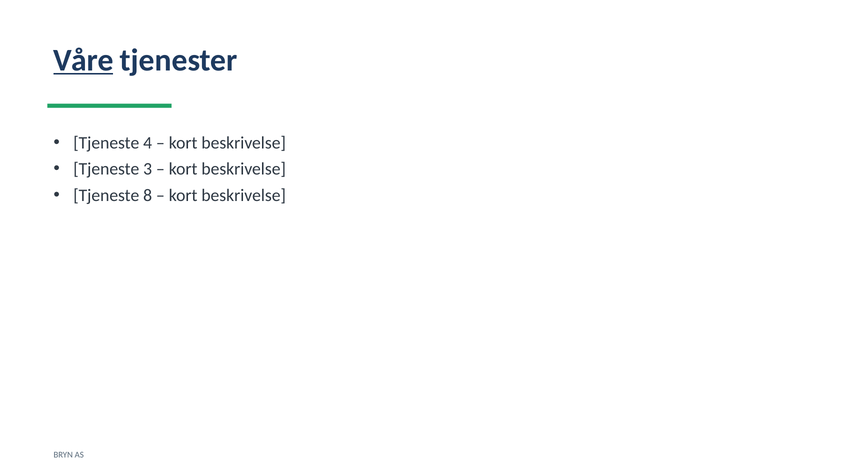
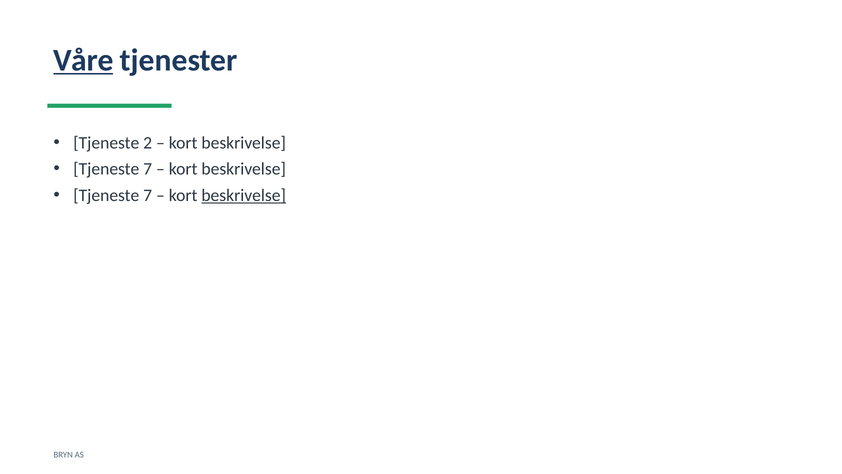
4: 4 -> 2
3 at (148, 169): 3 -> 7
8 at (148, 195): 8 -> 7
beskrivelse at (244, 195) underline: none -> present
